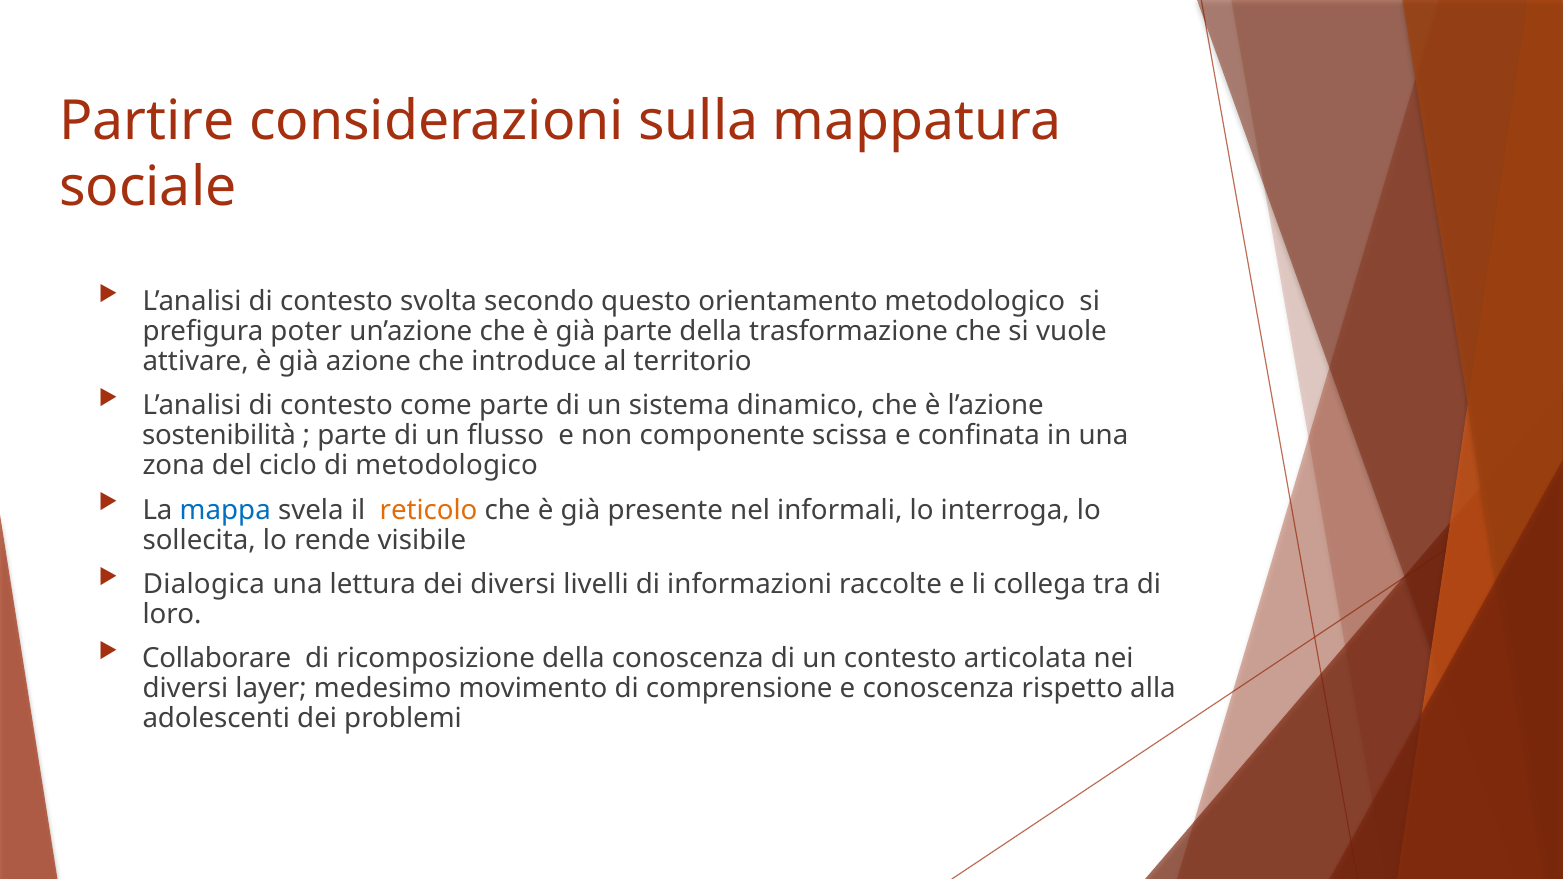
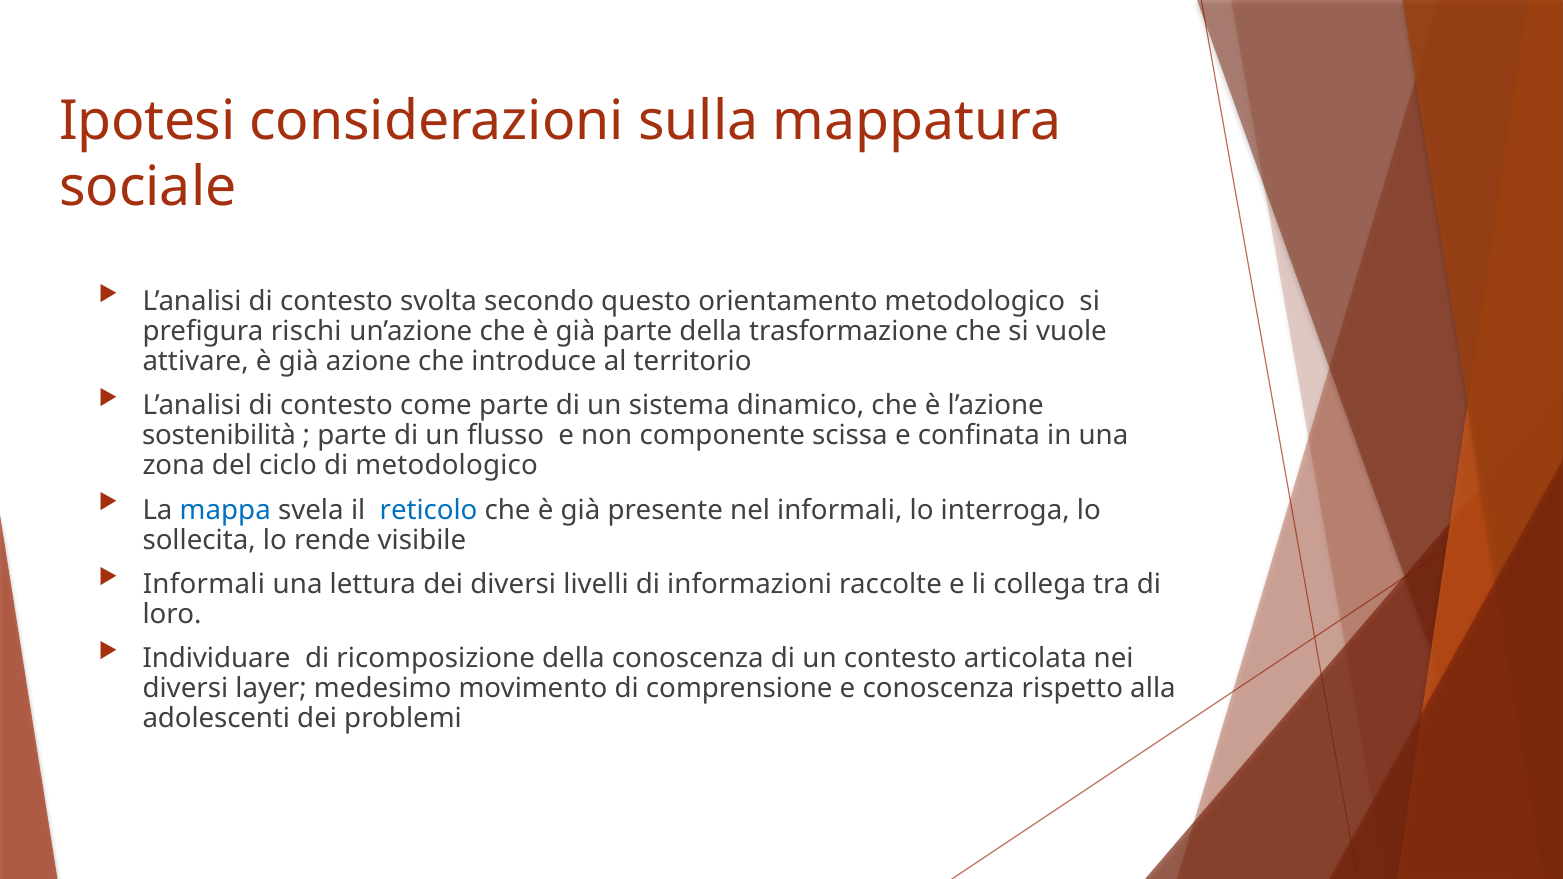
Partire: Partire -> Ipotesi
poter: poter -> rischi
reticolo colour: orange -> blue
Dialogica at (204, 585): Dialogica -> Informali
Collaborare: Collaborare -> Individuare
